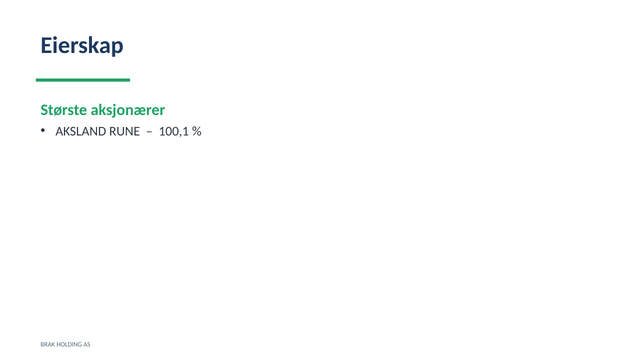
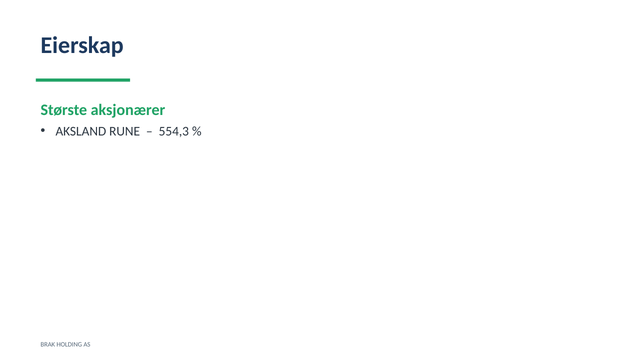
100,1: 100,1 -> 554,3
